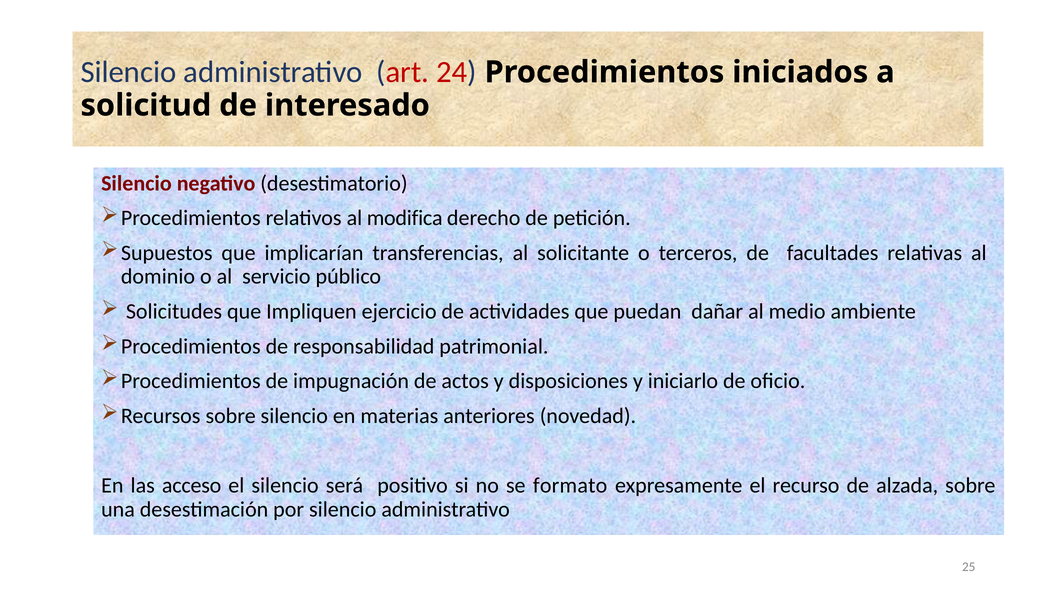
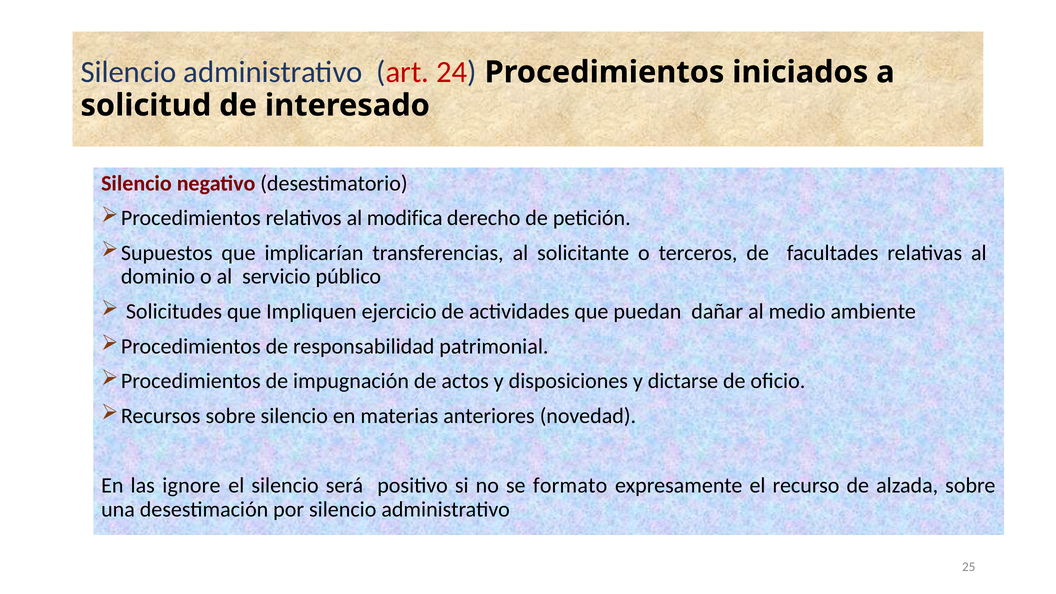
iniciarlo: iniciarlo -> dictarse
acceso: acceso -> ignore
